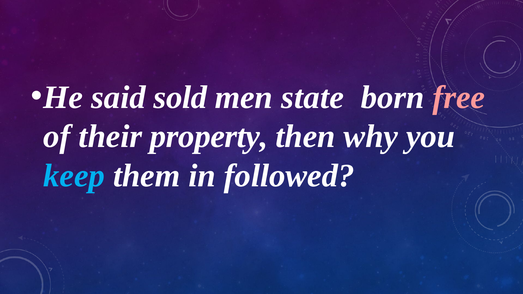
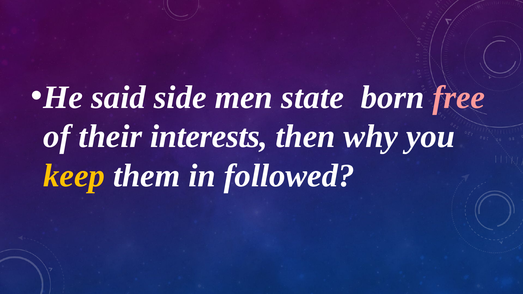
sold: sold -> side
property: property -> interests
keep colour: light blue -> yellow
